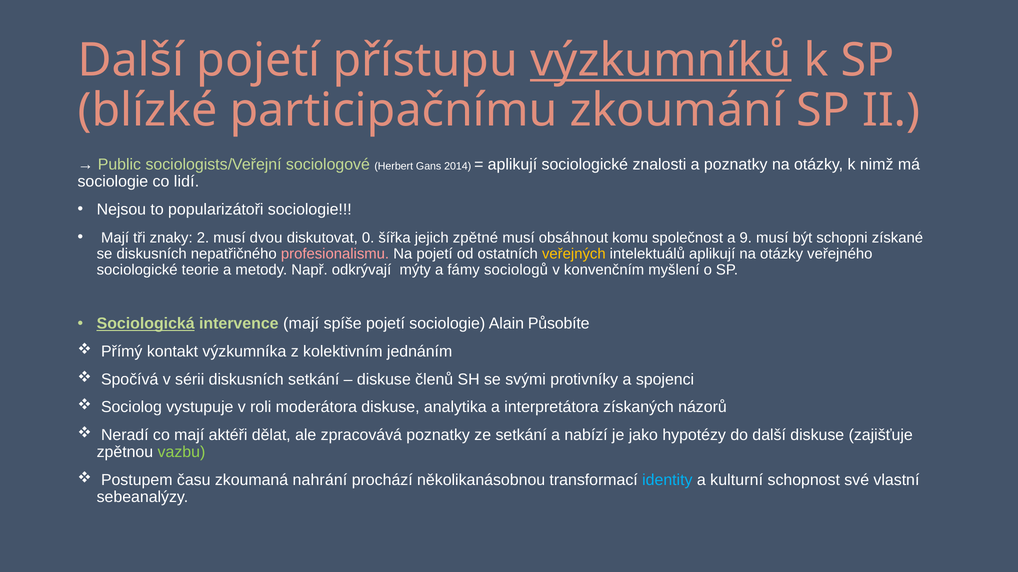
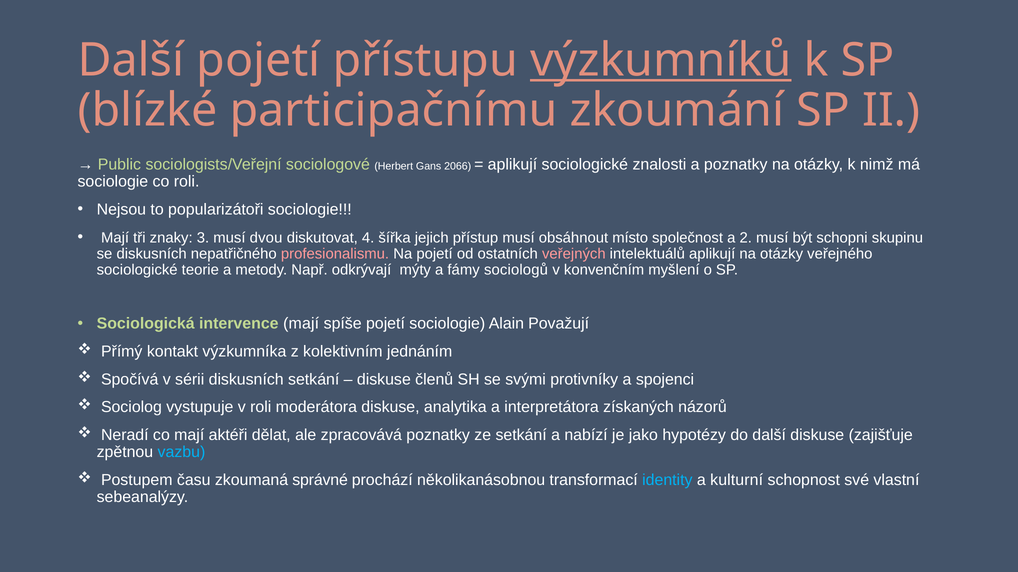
2014: 2014 -> 2066
co lidí: lidí -> roli
2: 2 -> 3
0: 0 -> 4
zpětné: zpětné -> přístup
komu: komu -> místo
9: 9 -> 2
získané: získané -> skupinu
veřejných colour: yellow -> pink
Sociologická underline: present -> none
Působíte: Působíte -> Považují
vazbu colour: light green -> light blue
nahrání: nahrání -> správné
